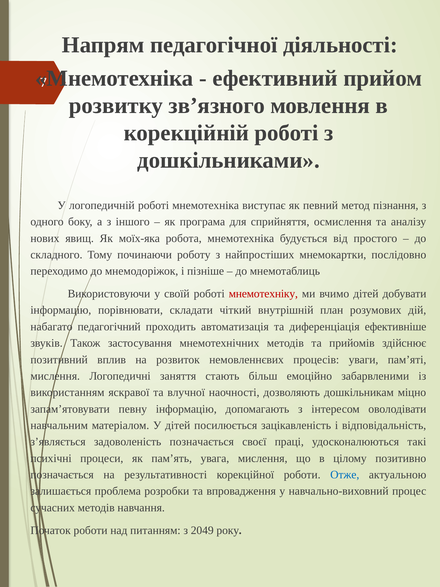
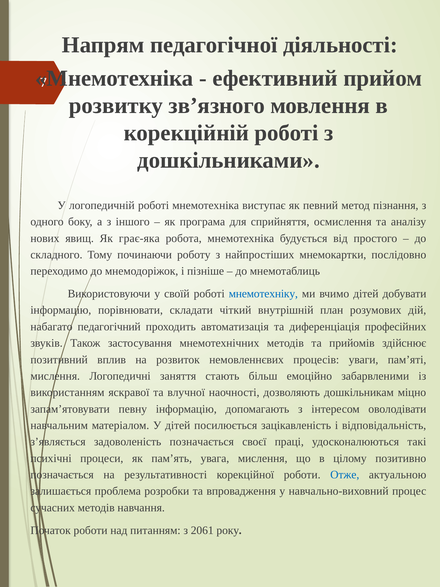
моїх-яка: моїх-яка -> грає-яка
мнемотехніку colour: red -> blue
ефективніше: ефективніше -> професійних
2049: 2049 -> 2061
